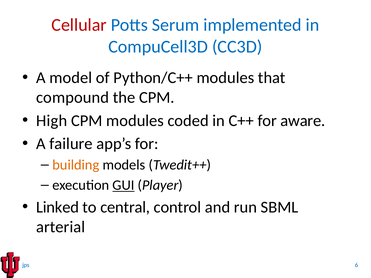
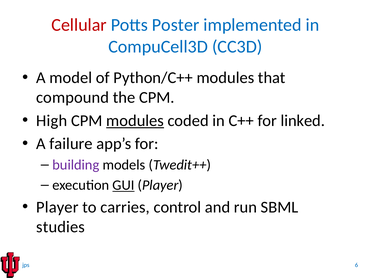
Serum: Serum -> Poster
modules at (135, 121) underline: none -> present
aware: aware -> linked
building colour: orange -> purple
Linked at (58, 207): Linked -> Player
central: central -> carries
arterial: arterial -> studies
